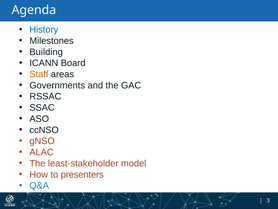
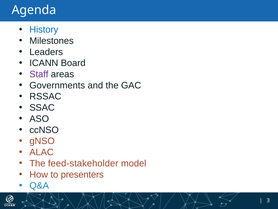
Building: Building -> Leaders
Staff colour: orange -> purple
least-stakeholder: least-stakeholder -> feed-stakeholder
